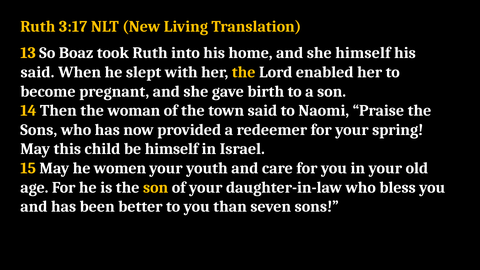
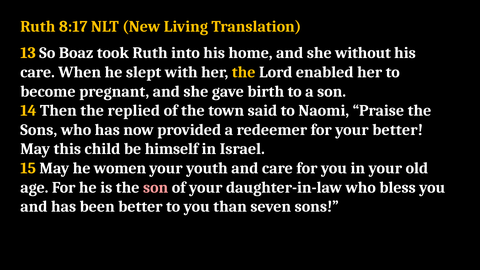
3:17: 3:17 -> 8:17
she himself: himself -> without
said at (37, 72): said -> care
woman: woman -> replied
your spring: spring -> better
son at (156, 187) colour: yellow -> pink
